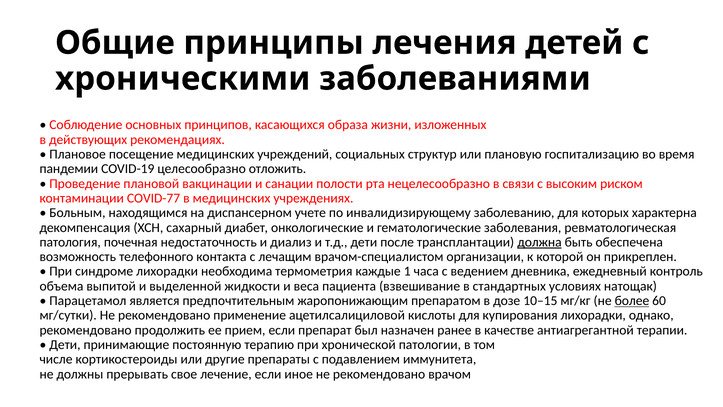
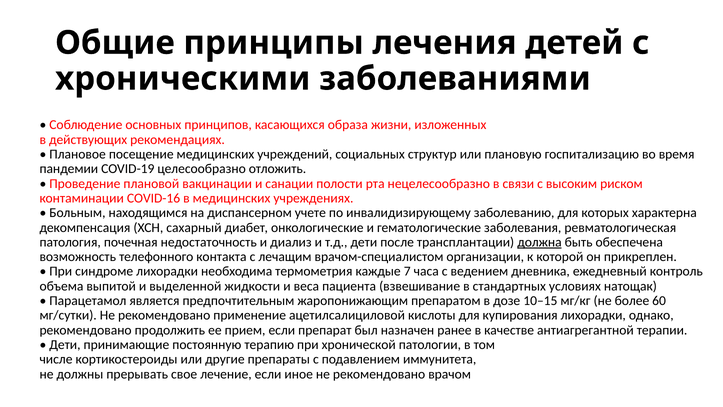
COVID-77: COVID-77 -> COVID-16
1: 1 -> 7
более underline: present -> none
